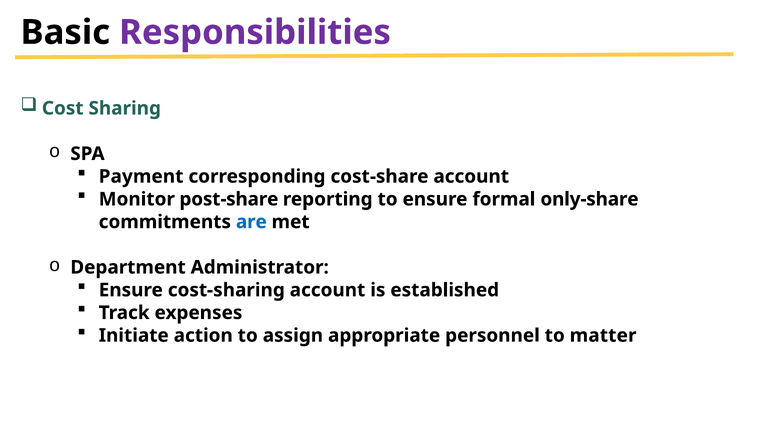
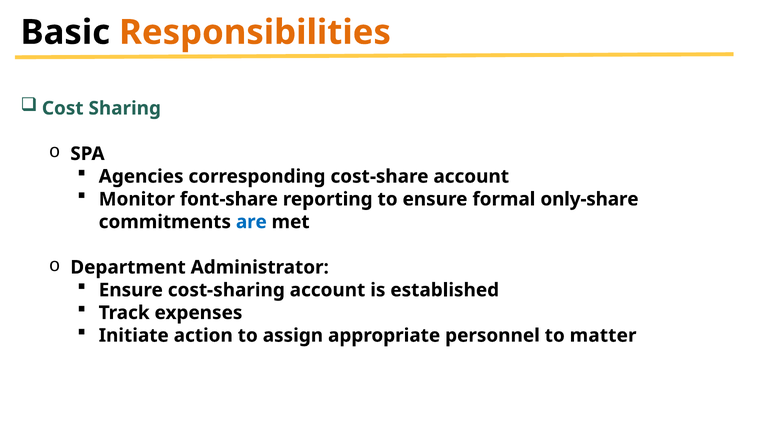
Responsibilities colour: purple -> orange
Payment: Payment -> Agencies
post-share: post-share -> font-share
